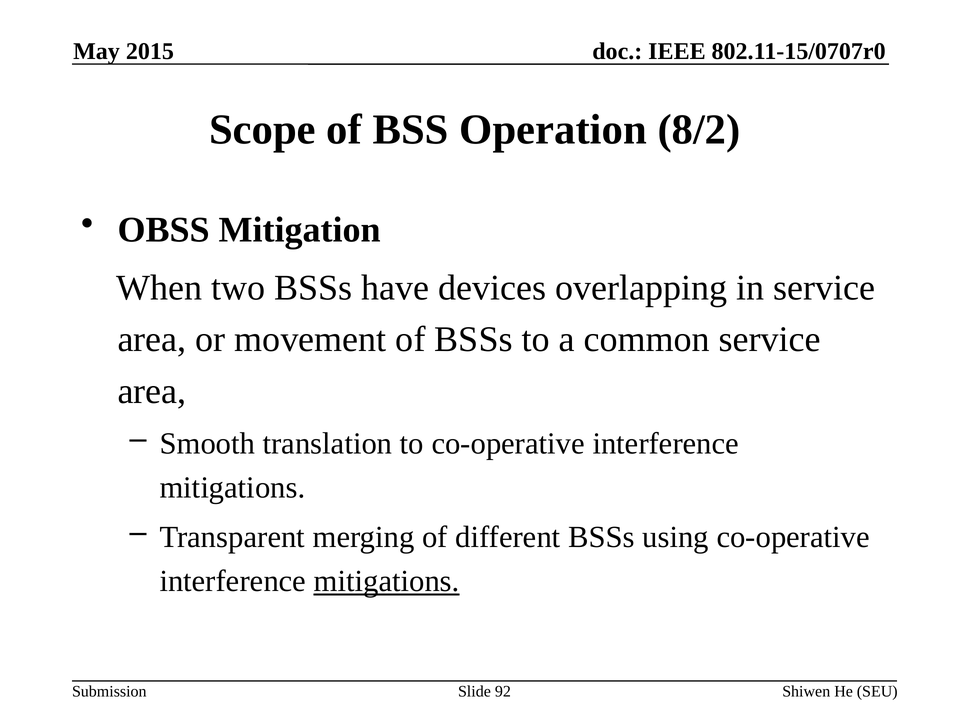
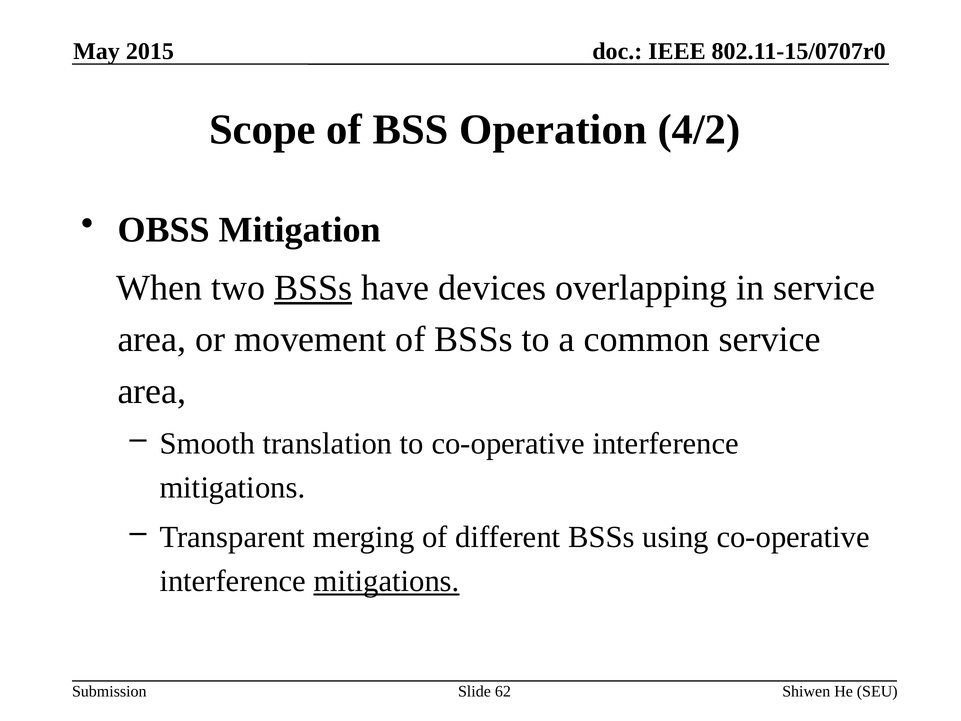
8/2: 8/2 -> 4/2
BSSs at (313, 288) underline: none -> present
92: 92 -> 62
